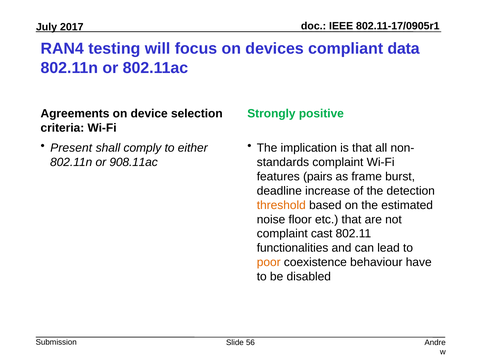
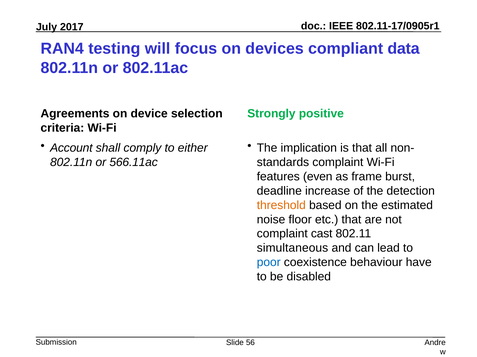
Present: Present -> Account
908.11ac: 908.11ac -> 566.11ac
pairs: pairs -> even
functionalities: functionalities -> simultaneous
poor colour: orange -> blue
